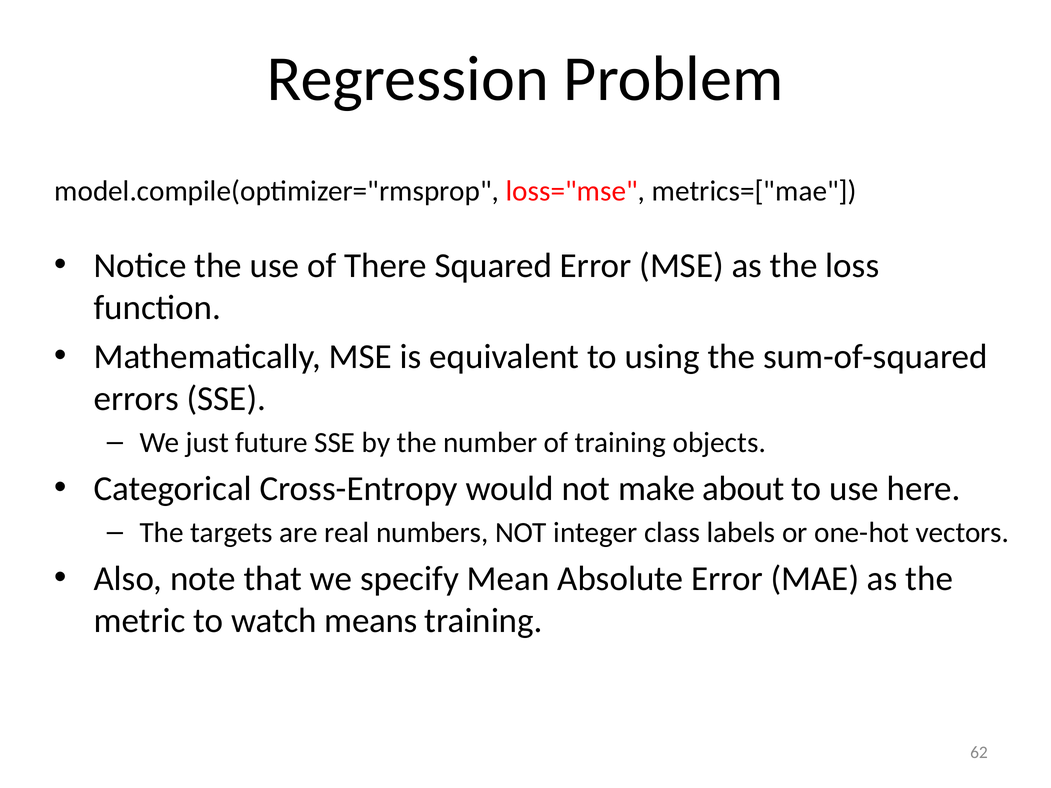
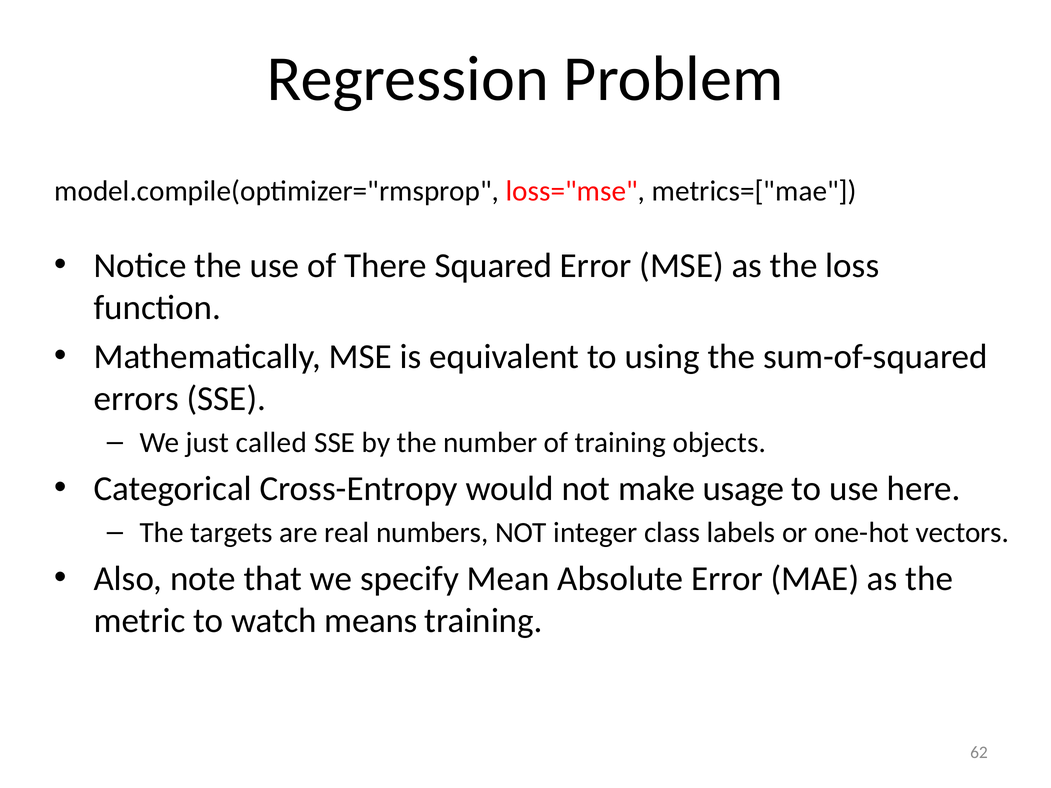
future: future -> called
about: about -> usage
